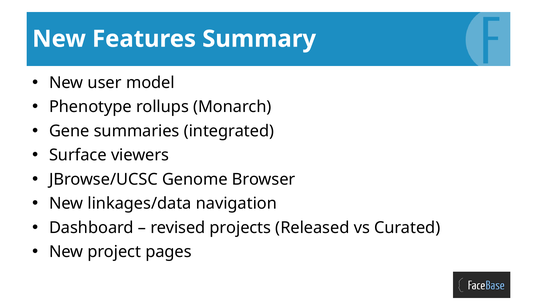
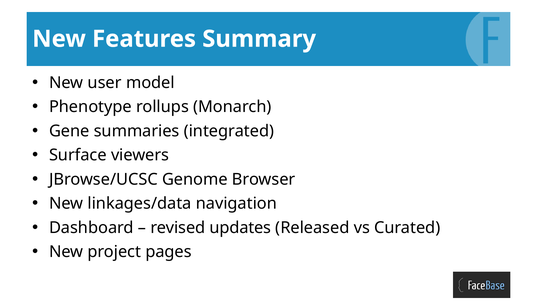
projects: projects -> updates
